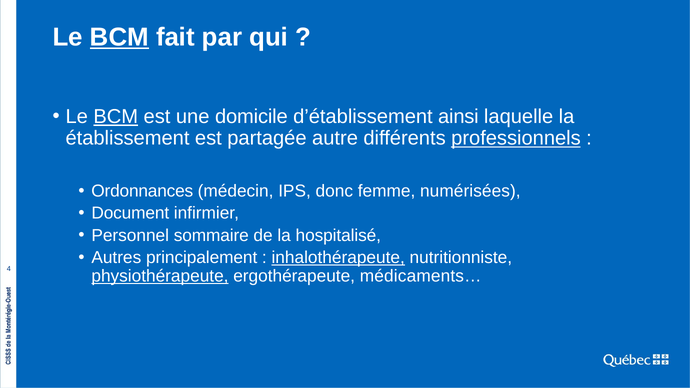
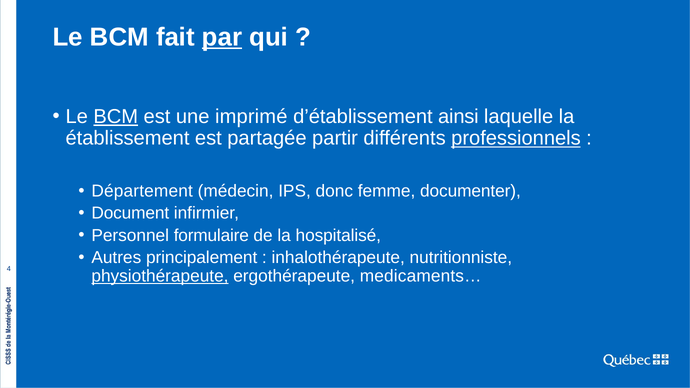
BCM at (119, 37) underline: present -> none
par underline: none -> present
domicile: domicile -> imprimé
autre: autre -> partir
Ordonnances: Ordonnances -> Département
numérisées: numérisées -> documenter
sommaire: sommaire -> formulaire
inhalothérapeute underline: present -> none
médicaments…: médicaments… -> medicaments…
